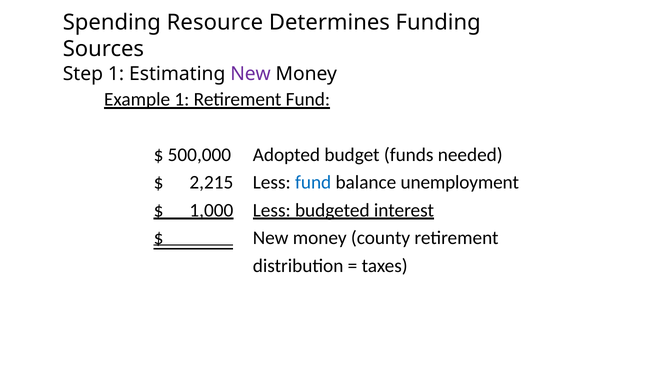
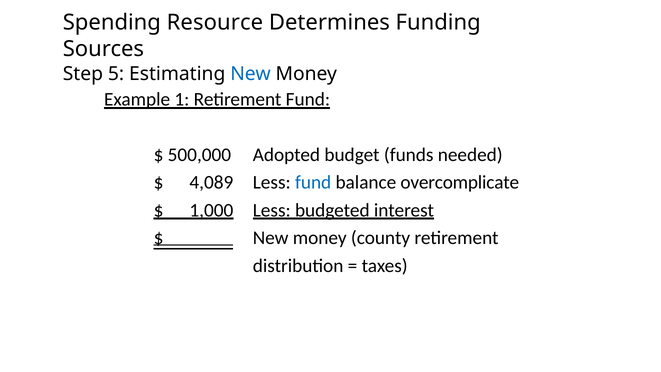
Step 1: 1 -> 5
New at (251, 74) colour: purple -> blue
2,215: 2,215 -> 4,089
unemployment: unemployment -> overcomplicate
